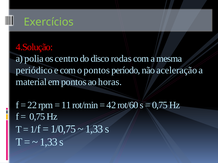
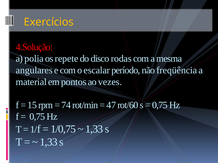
Exercícios colour: light green -> yellow
centro: centro -> repete
periódico: periódico -> angulares
o pontos: pontos -> escalar
aceleração: aceleração -> freqüência
horas: horas -> vezes
22: 22 -> 15
11: 11 -> 74
42: 42 -> 47
